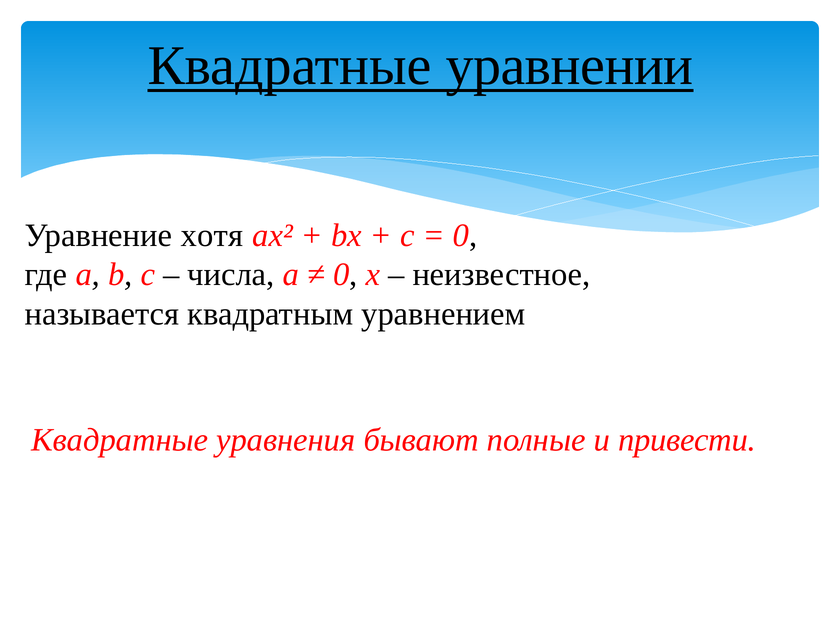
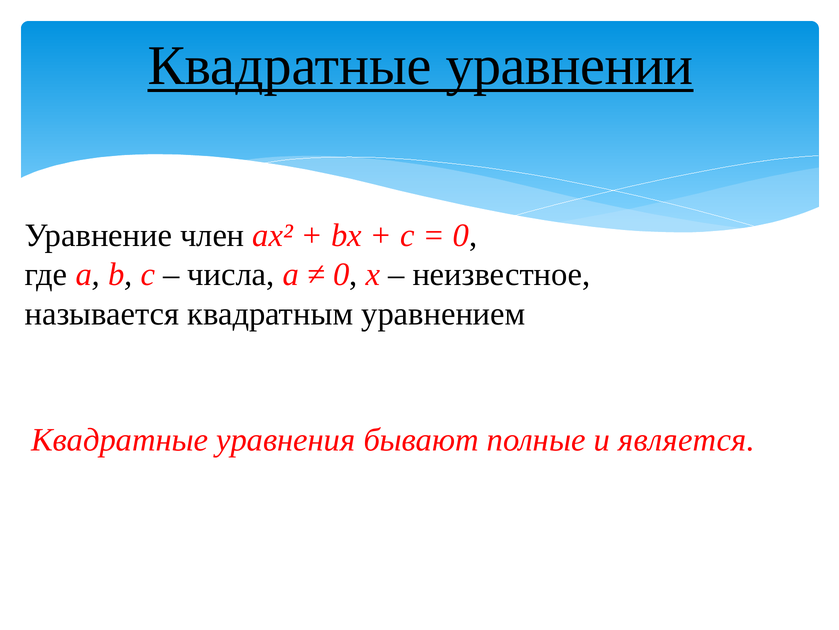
хотя: хотя -> член
привести: привести -> является
